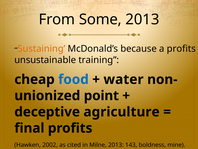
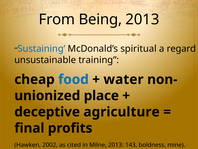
Some: Some -> Being
Sustaining colour: orange -> blue
because: because -> spiritual
a profits: profits -> regard
point: point -> place
